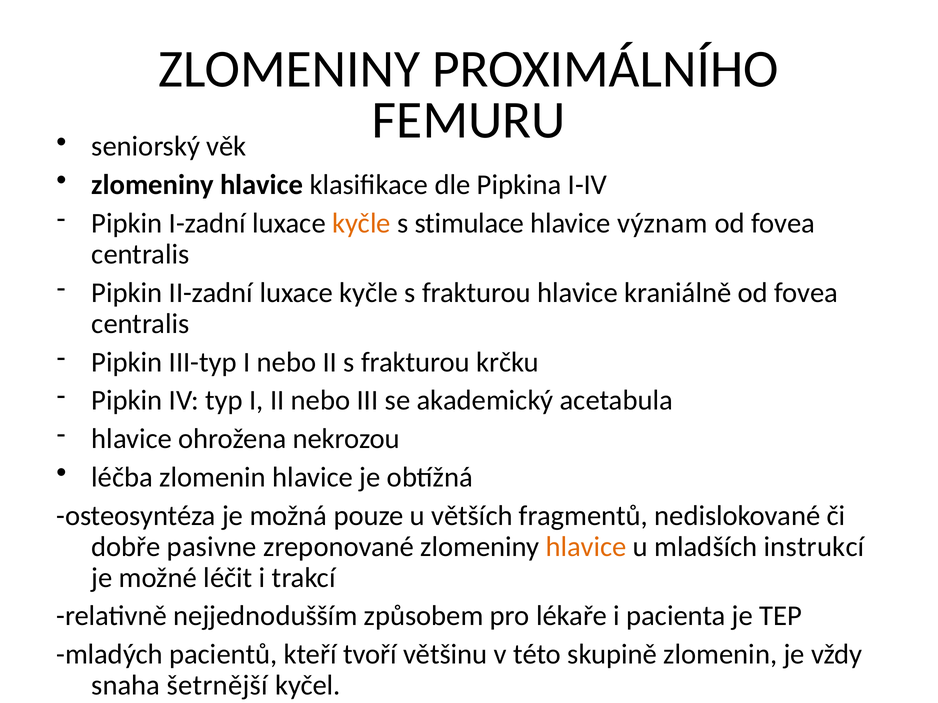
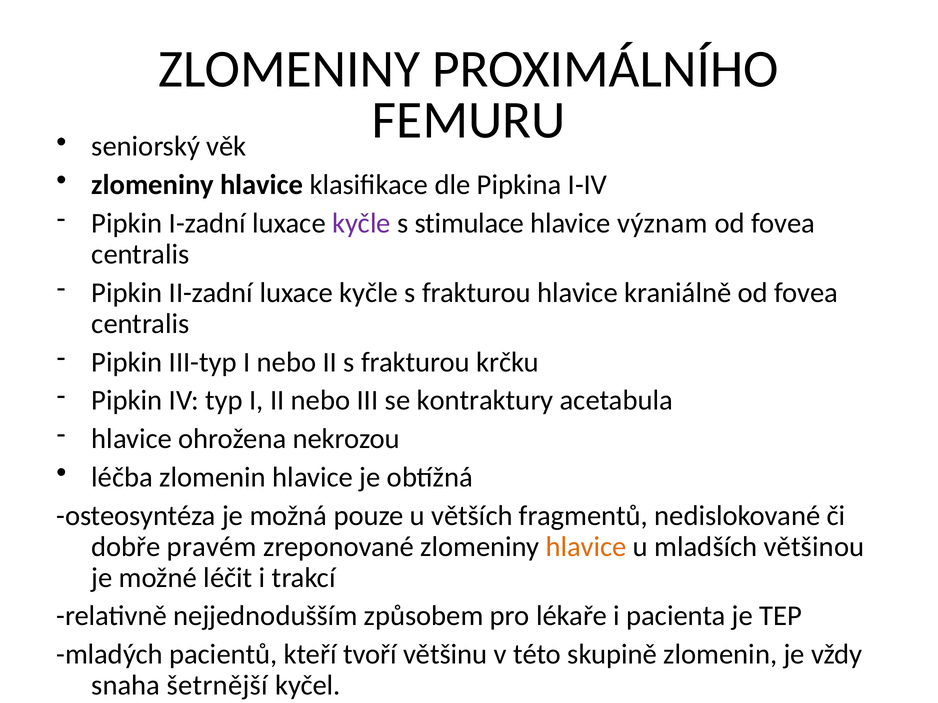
kyčle at (361, 224) colour: orange -> purple
akademický: akademický -> kontraktury
pasivne: pasivne -> pravém
instrukcí: instrukcí -> většinou
